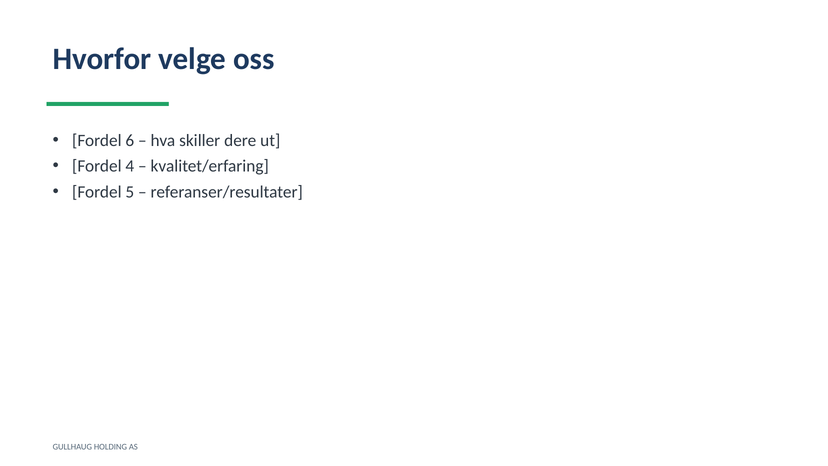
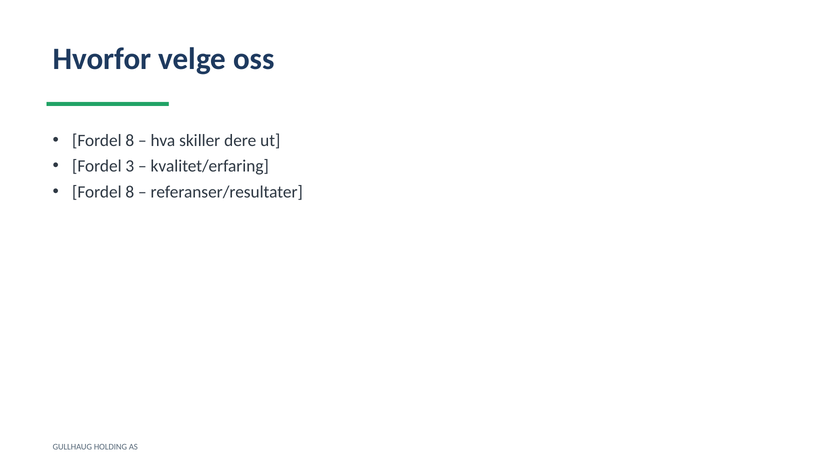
6 at (130, 140): 6 -> 8
4: 4 -> 3
5 at (130, 192): 5 -> 8
